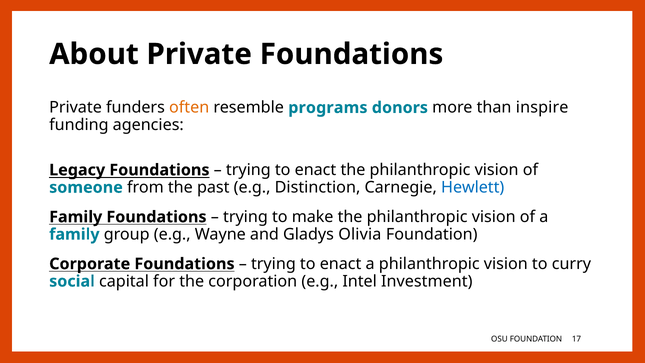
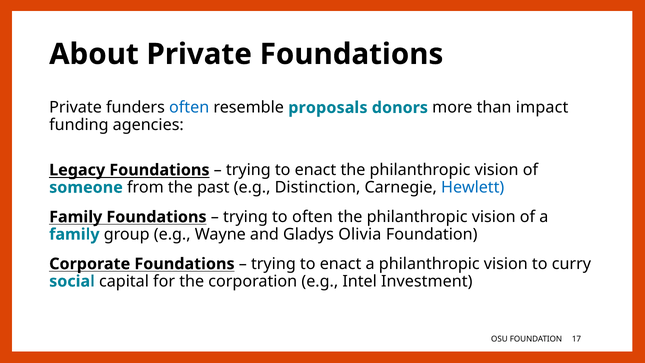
often at (189, 108) colour: orange -> blue
programs: programs -> proposals
inspire: inspire -> impact
to make: make -> often
